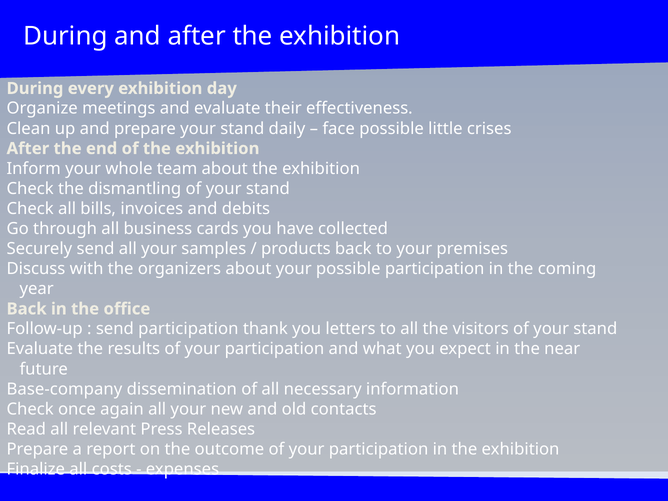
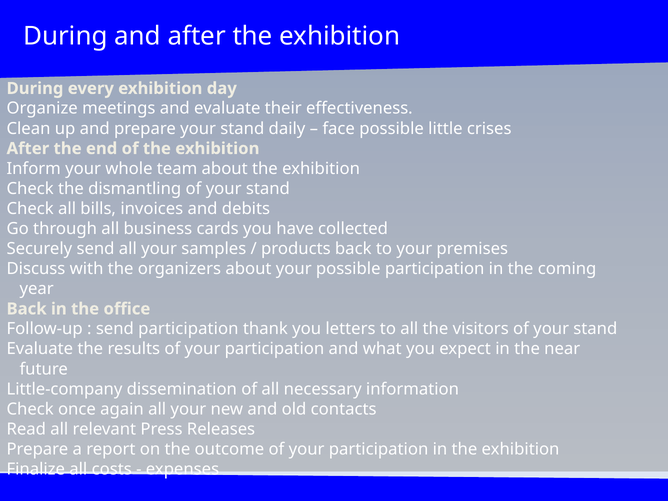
Base-company: Base-company -> Little-company
